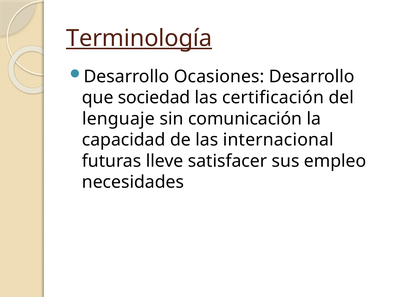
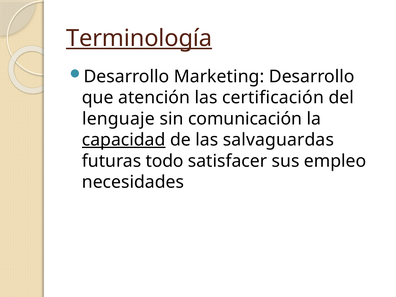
Ocasiones: Ocasiones -> Marketing
sociedad: sociedad -> atención
capacidad underline: none -> present
internacional: internacional -> salvaguardas
lleve: lleve -> todo
